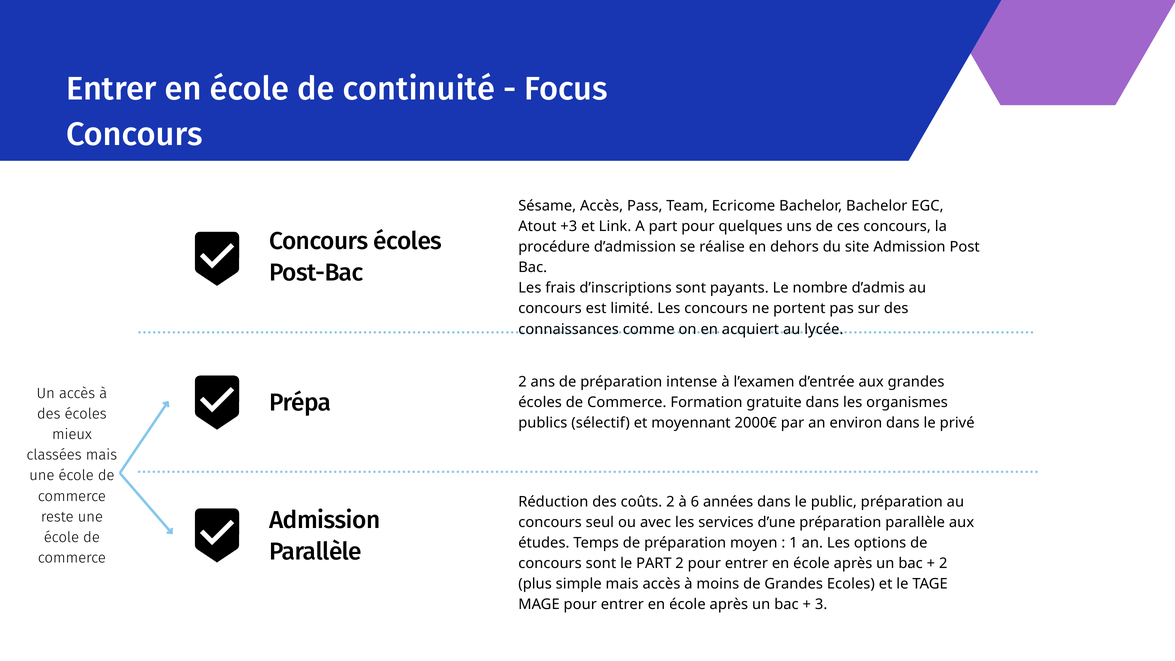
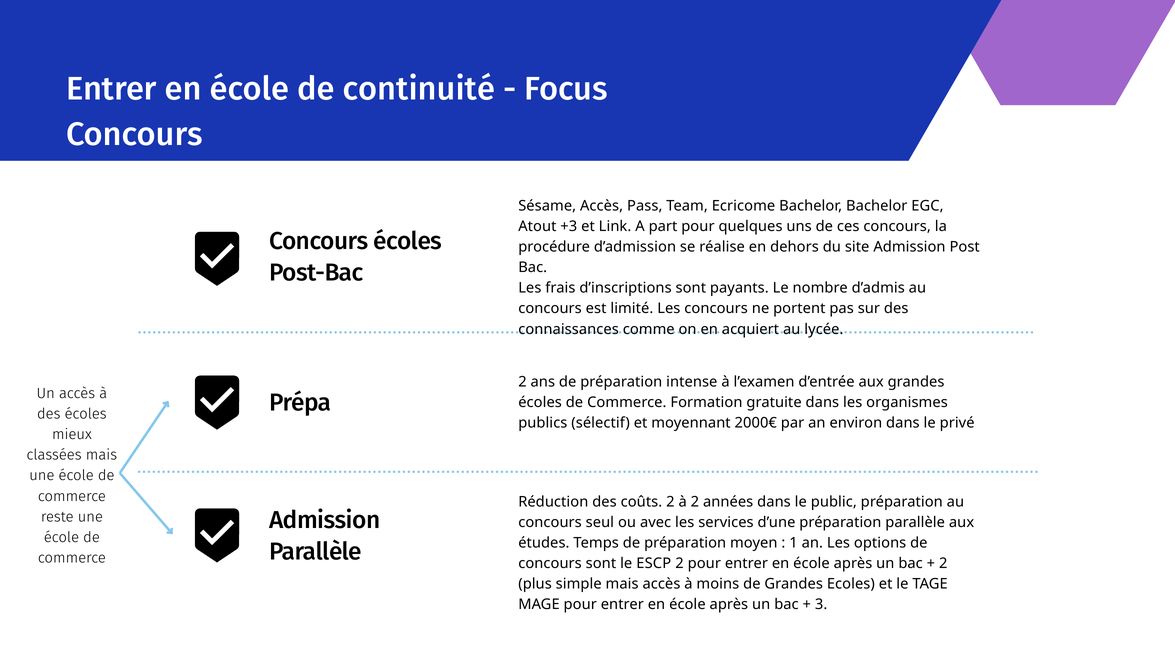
à 6: 6 -> 2
le PART: PART -> ESCP
